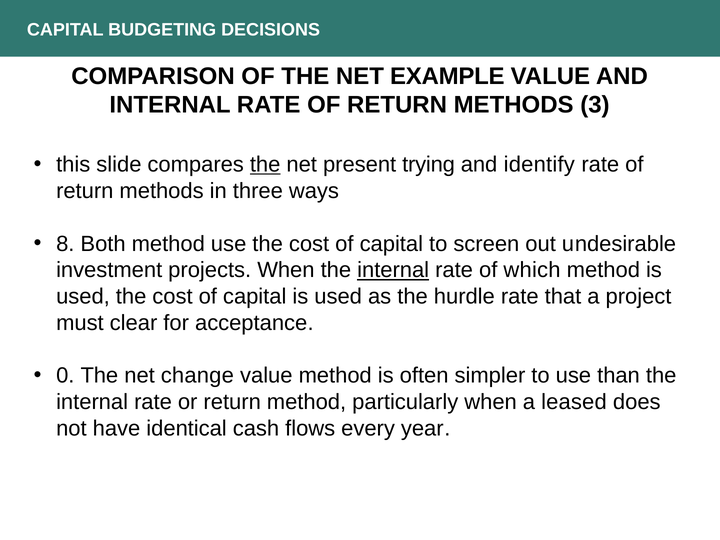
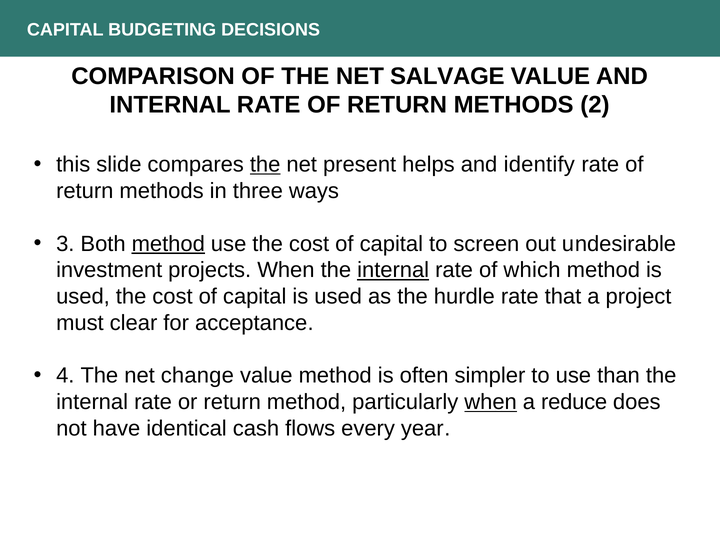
EXAMPLE: EXAMPLE -> SALVAGE
3: 3 -> 2
trying: trying -> helps
8: 8 -> 3
method at (168, 244) underline: none -> present
0: 0 -> 4
when at (491, 402) underline: none -> present
leased: leased -> reduce
